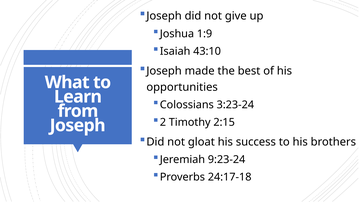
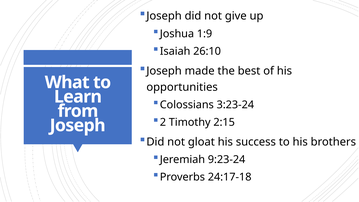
43:10: 43:10 -> 26:10
